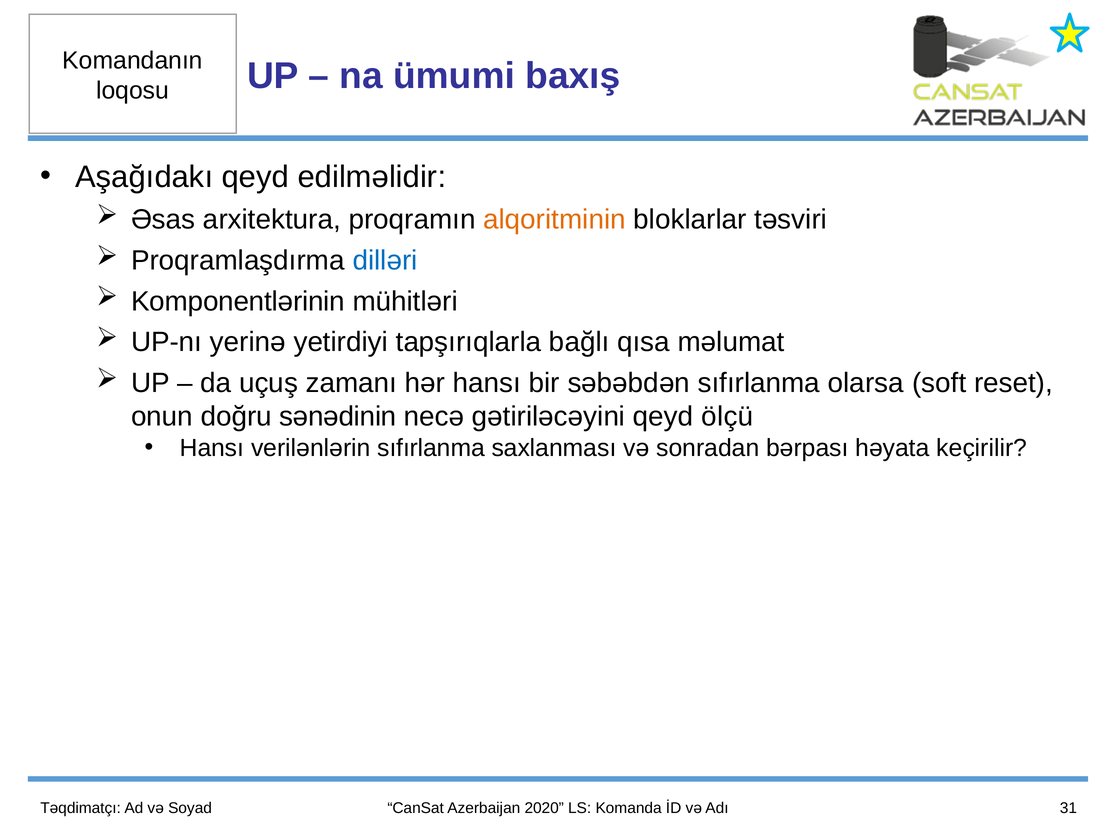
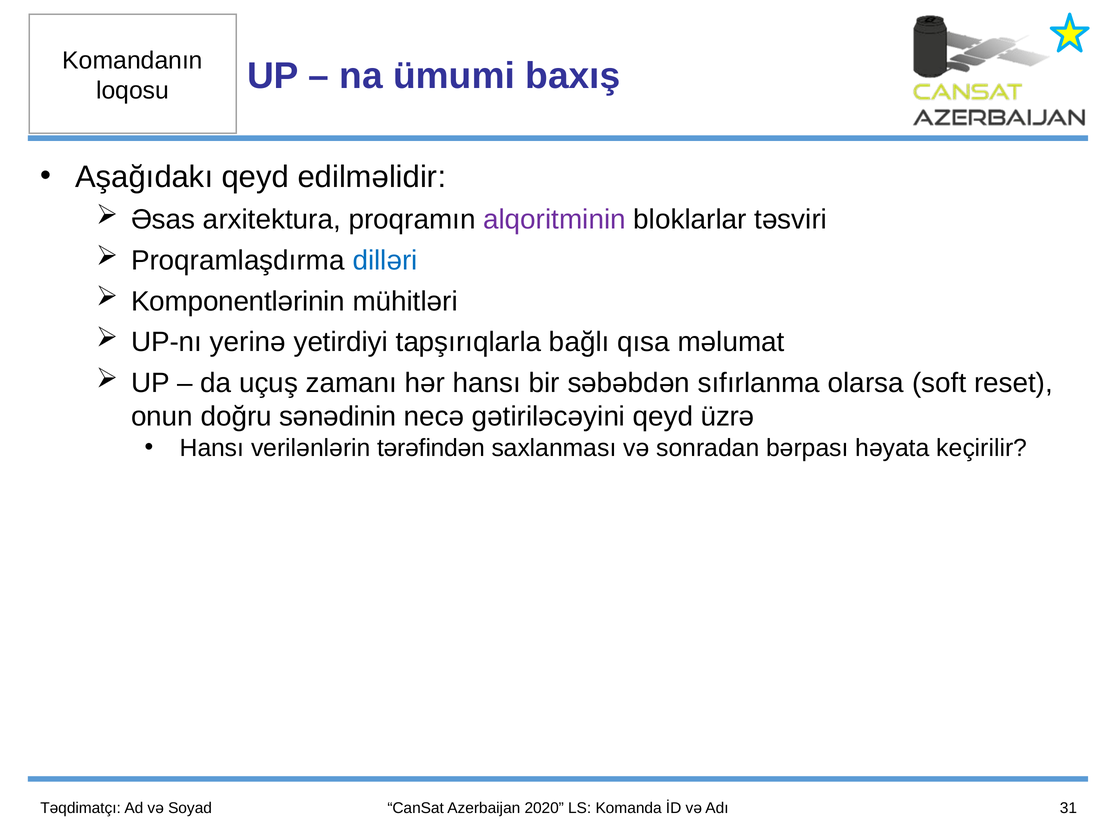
alqoritminin colour: orange -> purple
ölçü: ölçü -> üzrə
verilənlərin sıfırlanma: sıfırlanma -> tərəfindən
